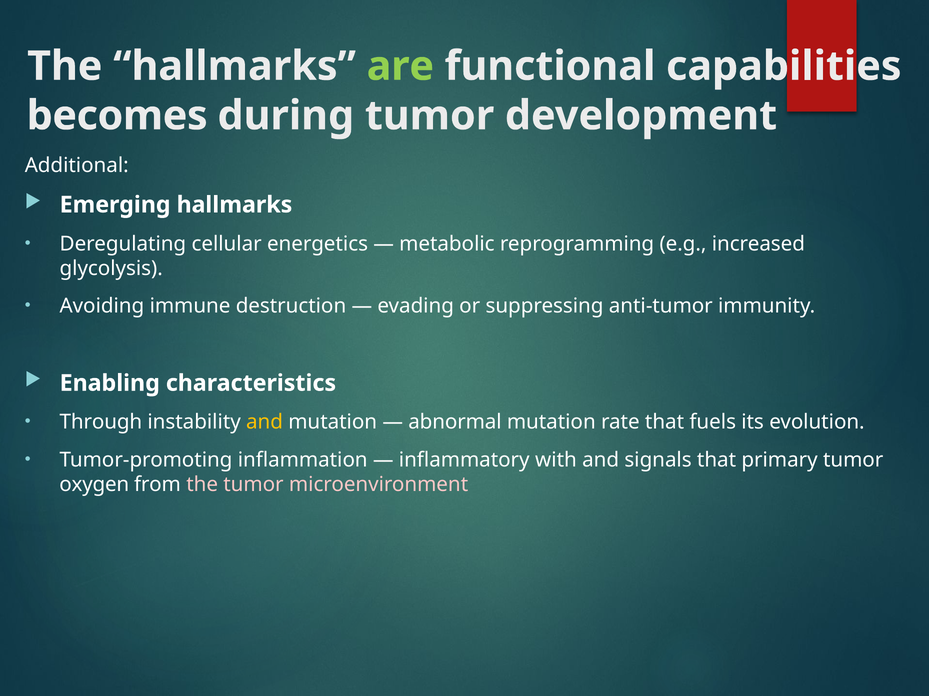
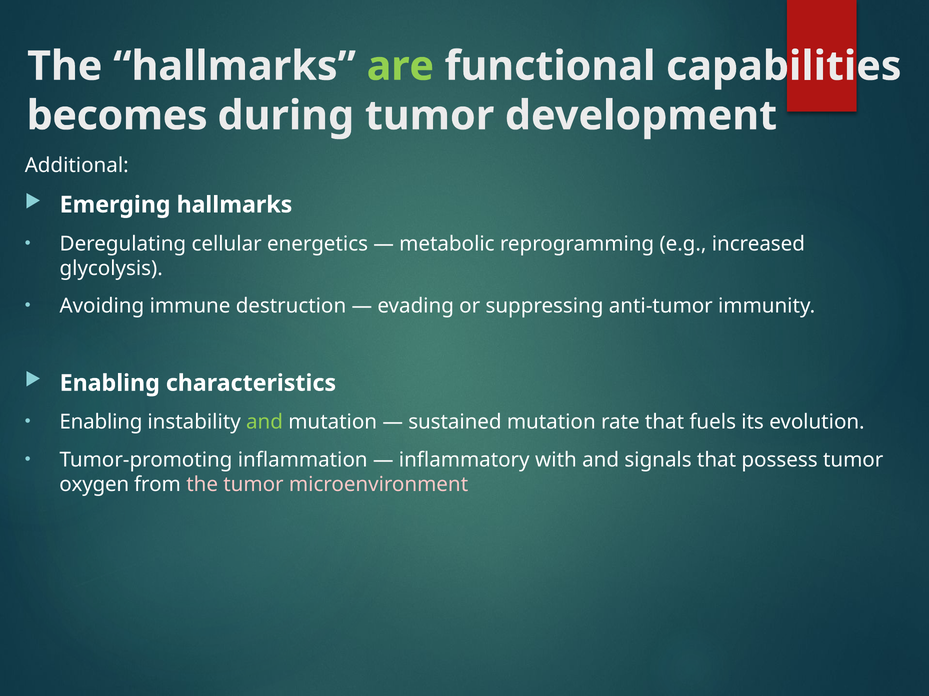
Through at (101, 423): Through -> Enabling
and at (265, 423) colour: yellow -> light green
abnormal: abnormal -> sustained
primary: primary -> possess
